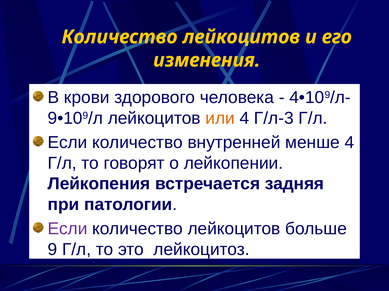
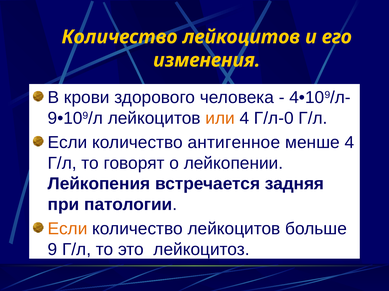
Г/л-3: Г/л-3 -> Г/л-0
внутренней: внутренней -> антигенное
Если at (68, 229) colour: purple -> orange
